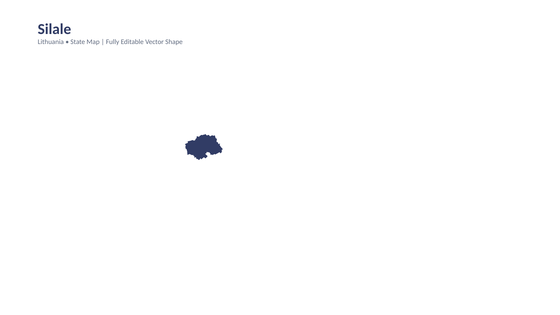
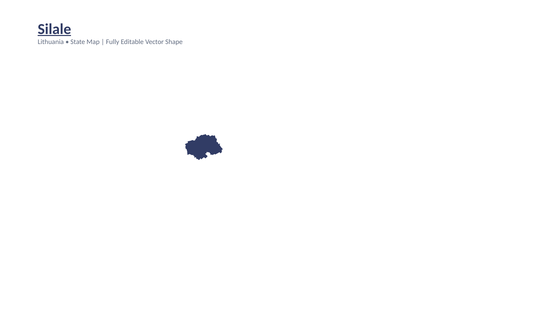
Silale underline: none -> present
